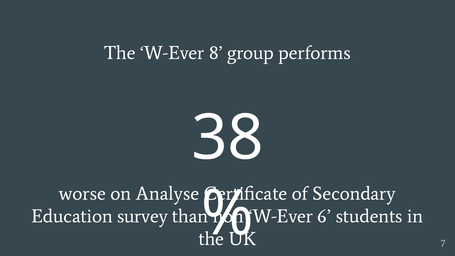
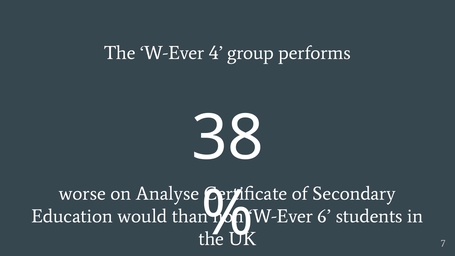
8: 8 -> 4
survey: survey -> would
